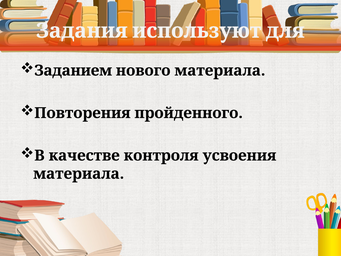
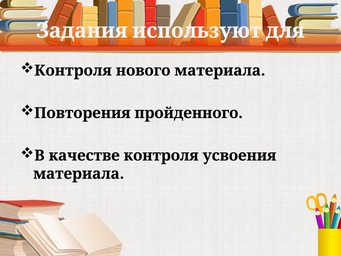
Заданием at (73, 70): Заданием -> Контроля
